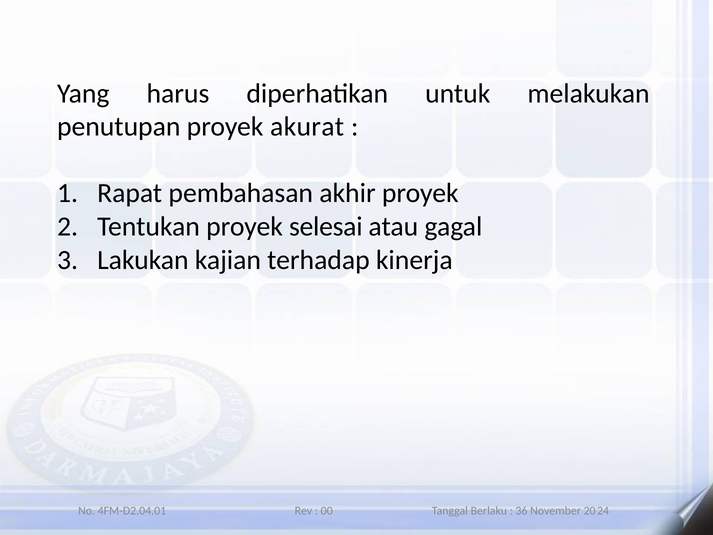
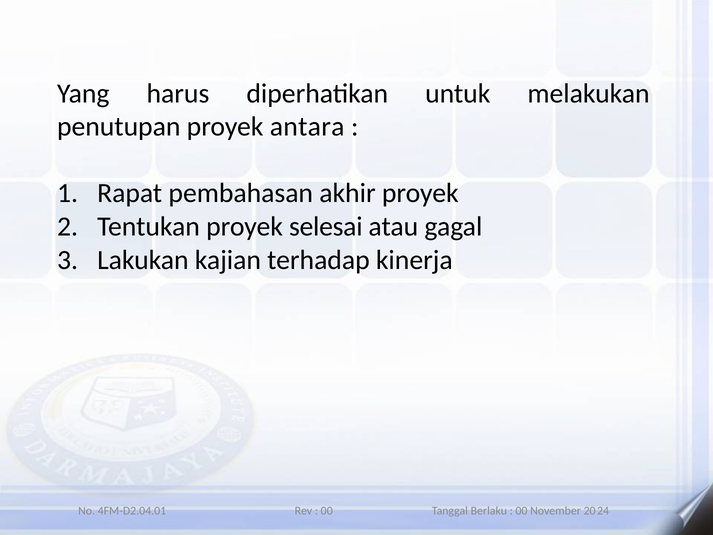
akurat: akurat -> antara
36 at (521, 511): 36 -> 00
